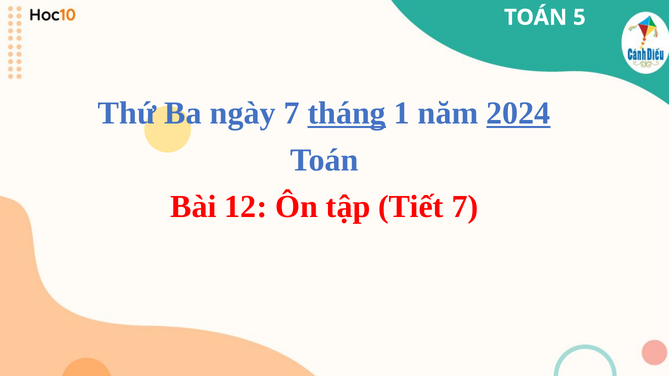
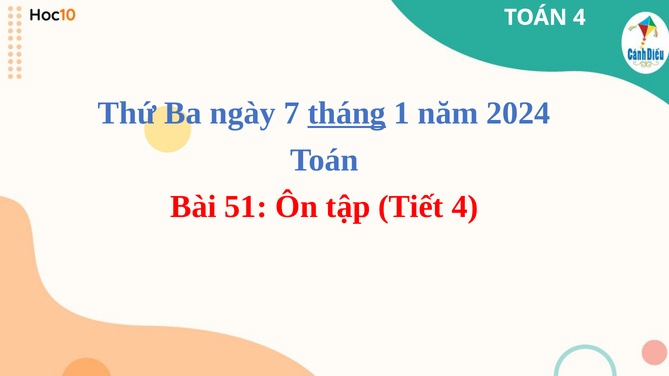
TOÁN 5: 5 -> 4
2024 underline: present -> none
12: 12 -> 51
Tiết 7: 7 -> 4
